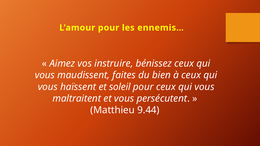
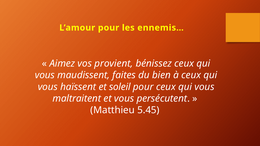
instruire: instruire -> provient
9.44: 9.44 -> 5.45
